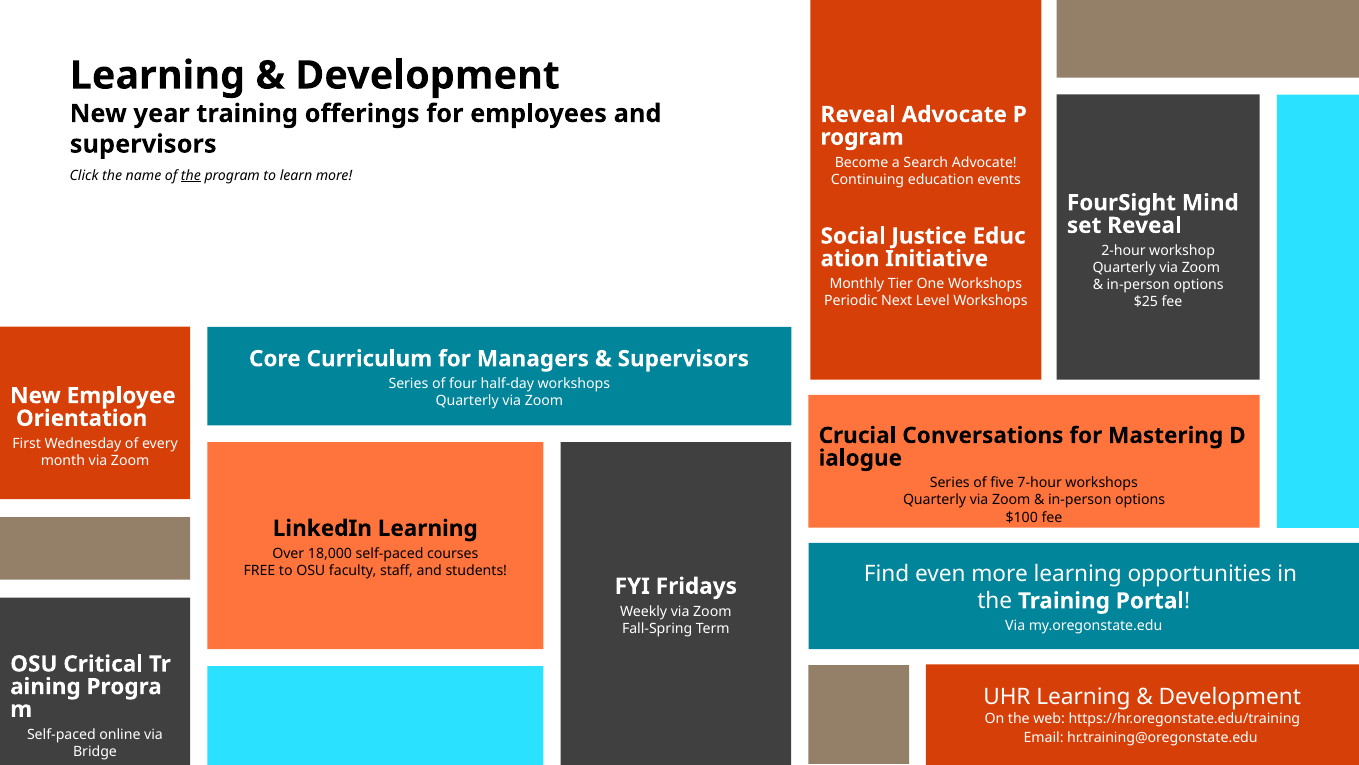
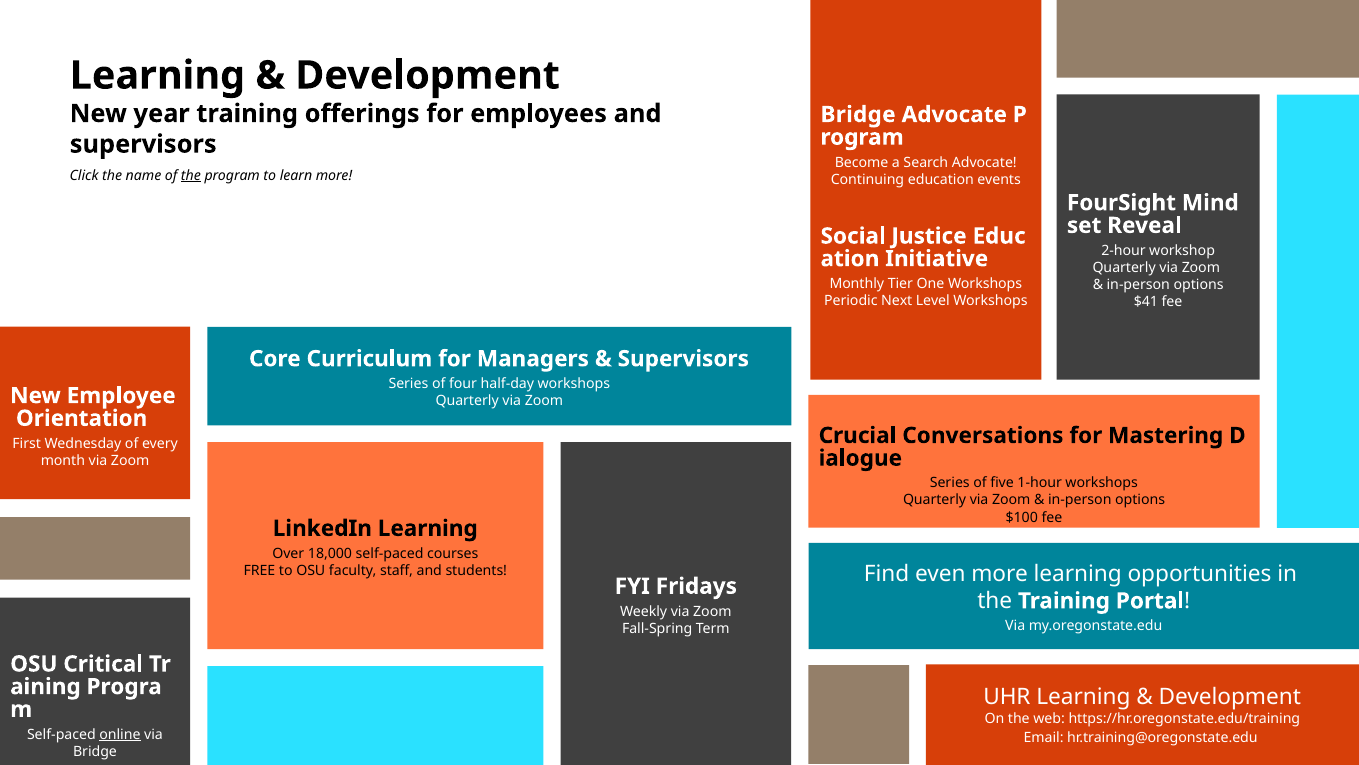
Reveal at (858, 115): Reveal -> Bridge
$25: $25 -> $41
7-hour: 7-hour -> 1-hour
online underline: none -> present
